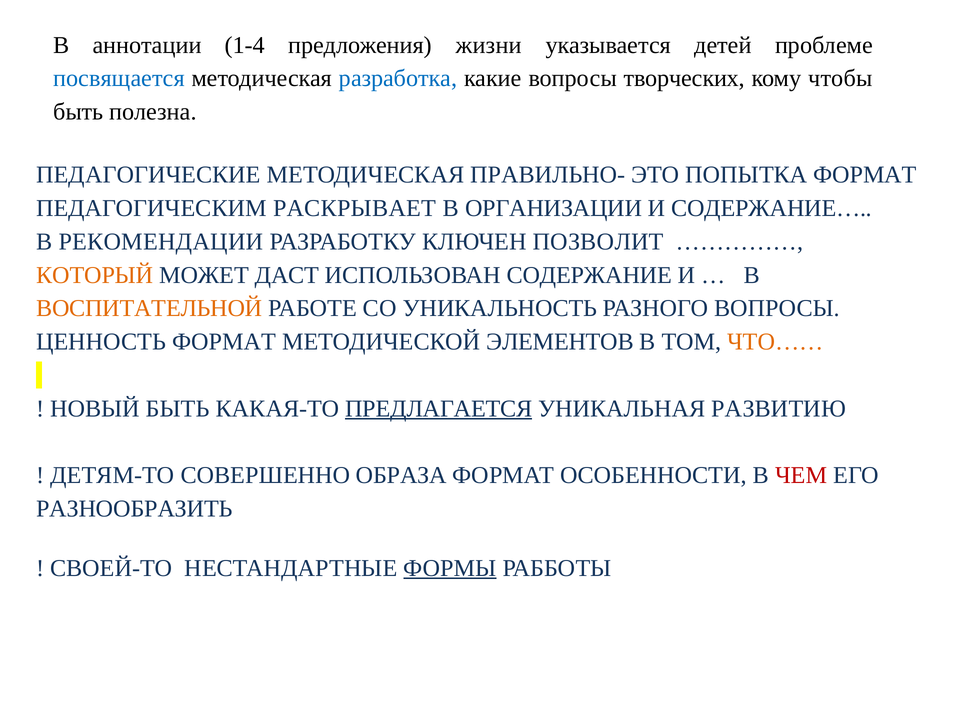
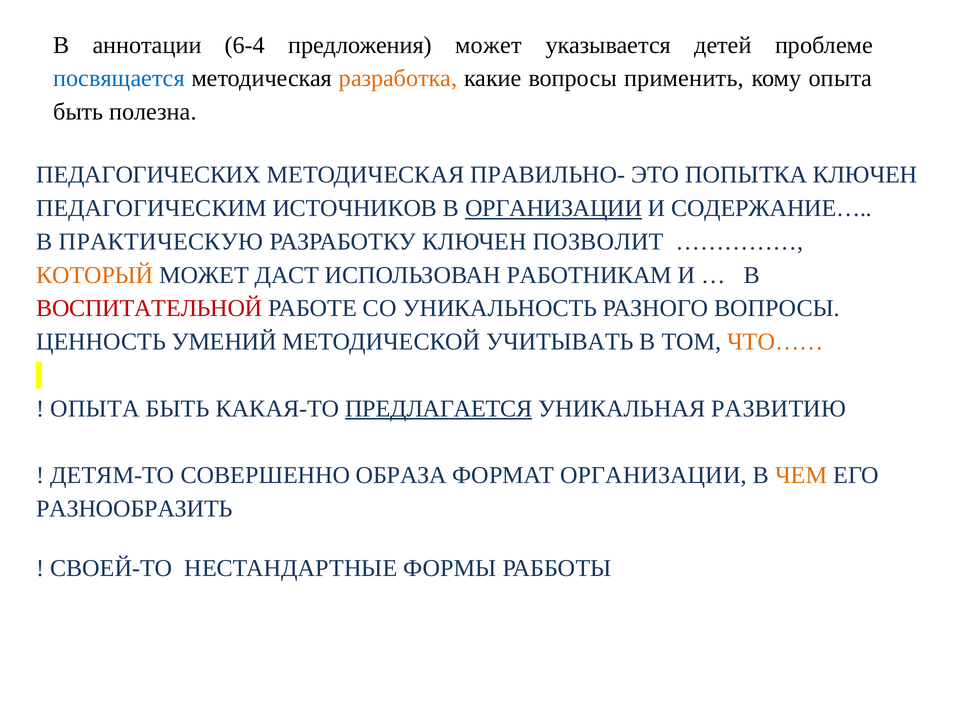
1-4: 1-4 -> 6-4
предложения жизни: жизни -> может
разработка colour: blue -> orange
творческих: творческих -> применить
кому чтобы: чтобы -> опыта
ПЕДАГОГИЧЕСКИЕ: ПЕДАГОГИЧЕСКИЕ -> ПЕДАГОГИЧЕСКИХ
ПОПЫТКА ФОРМАТ: ФОРМАТ -> КЛЮЧЕН
РАСКРЫВАЕТ: РАСКРЫВАЕТ -> ИСТОЧНИКОВ
ОРГАНИЗАЦИИ at (554, 208) underline: none -> present
РЕКОМЕНДАЦИИ: РЕКОМЕНДАЦИИ -> ПРАКТИЧЕСКУЮ
СОДЕРЖАНИЕ: СОДЕРЖАНИЕ -> РАБОТНИКАМ
ВОСПИТАТЕЛЬНОЙ colour: orange -> red
ЦЕННОСТЬ ФОРМАТ: ФОРМАТ -> УМЕНИЙ
ЭЛЕМЕНТОВ: ЭЛЕМЕНТОВ -> УЧИТЫВАТЬ
НОВЫЙ at (95, 409): НОВЫЙ -> ОПЫТА
ФОРМАТ ОСОБЕННОСТИ: ОСОБЕННОСТИ -> ОРГАНИЗАЦИИ
ЧЕМ colour: red -> orange
ФОРМЫ underline: present -> none
